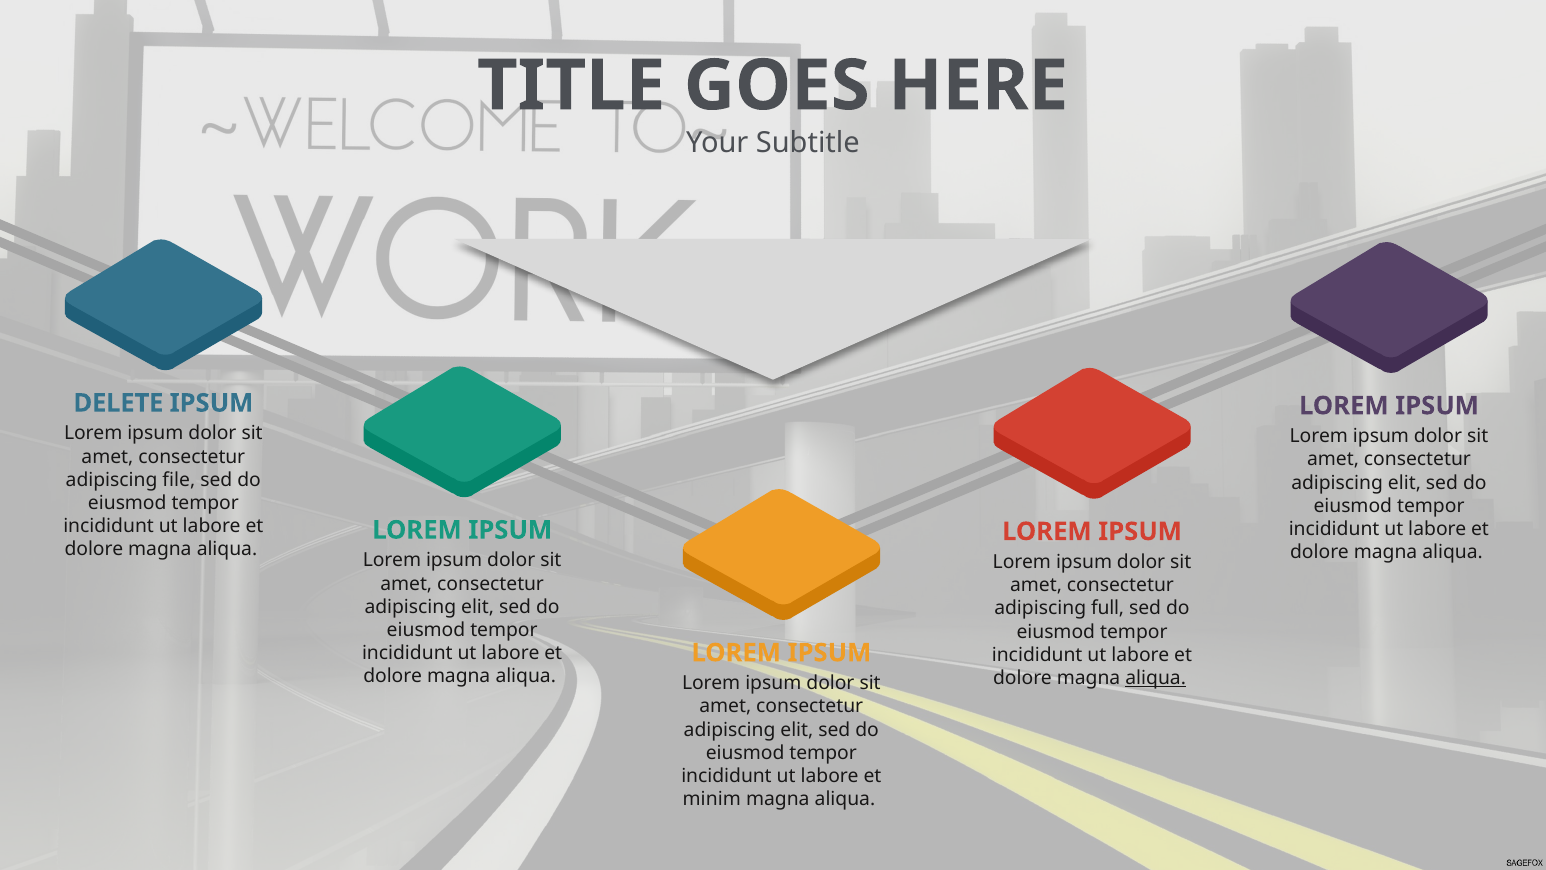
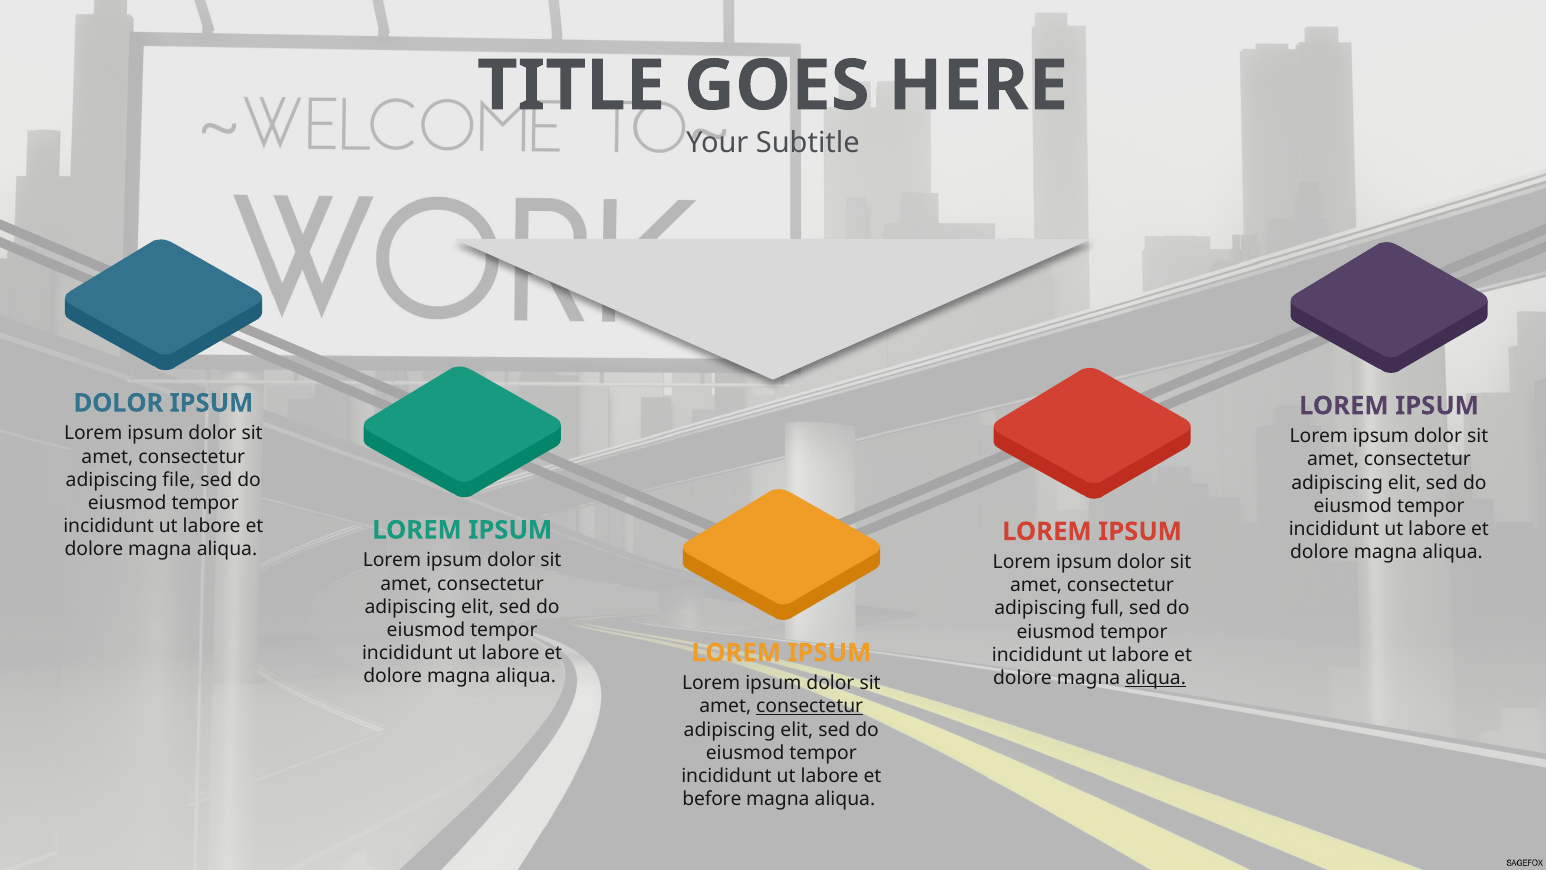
DELETE at (118, 403): DELETE -> DOLOR
consectetur at (810, 706) underline: none -> present
minim: minim -> before
